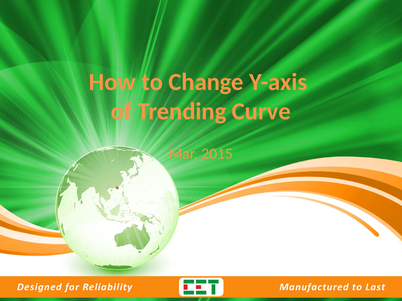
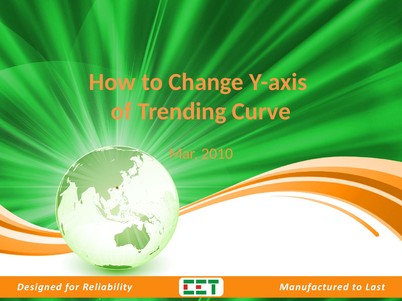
2015: 2015 -> 2010
